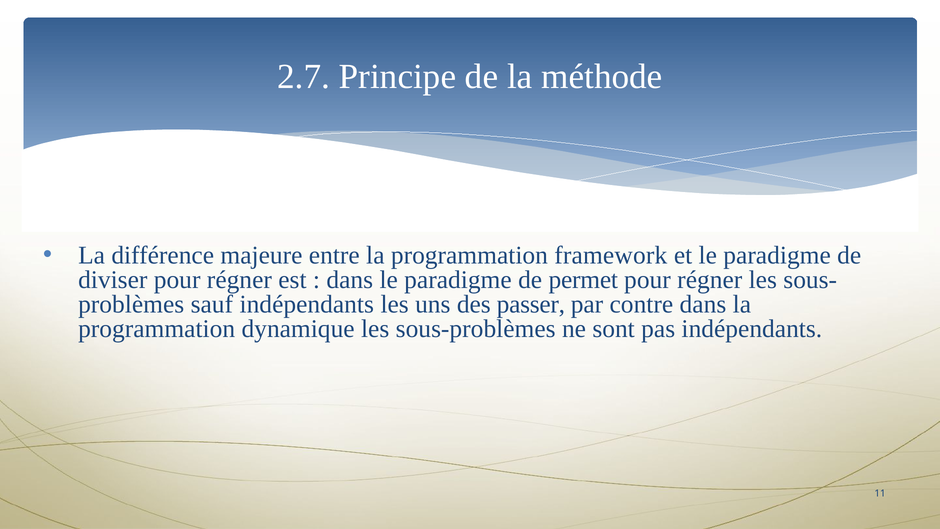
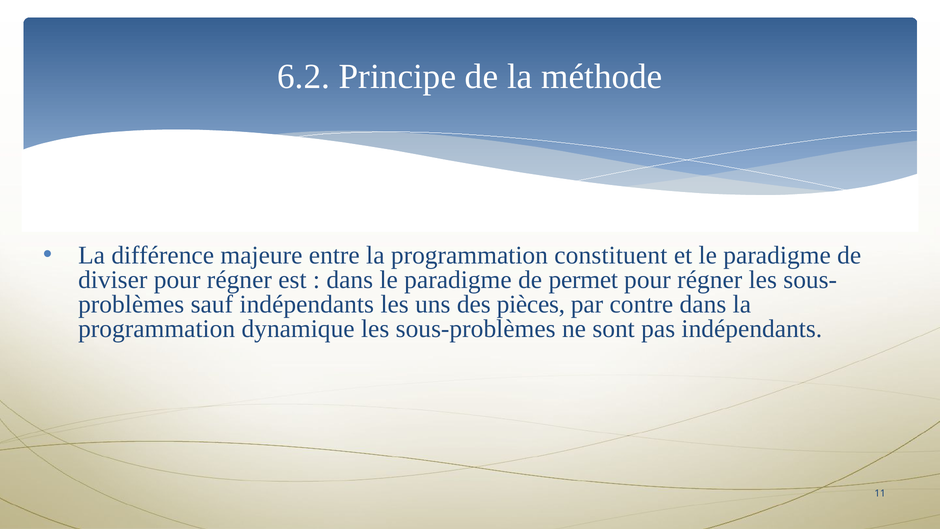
2.7: 2.7 -> 6.2
framework: framework -> constituent
passer: passer -> pièces
